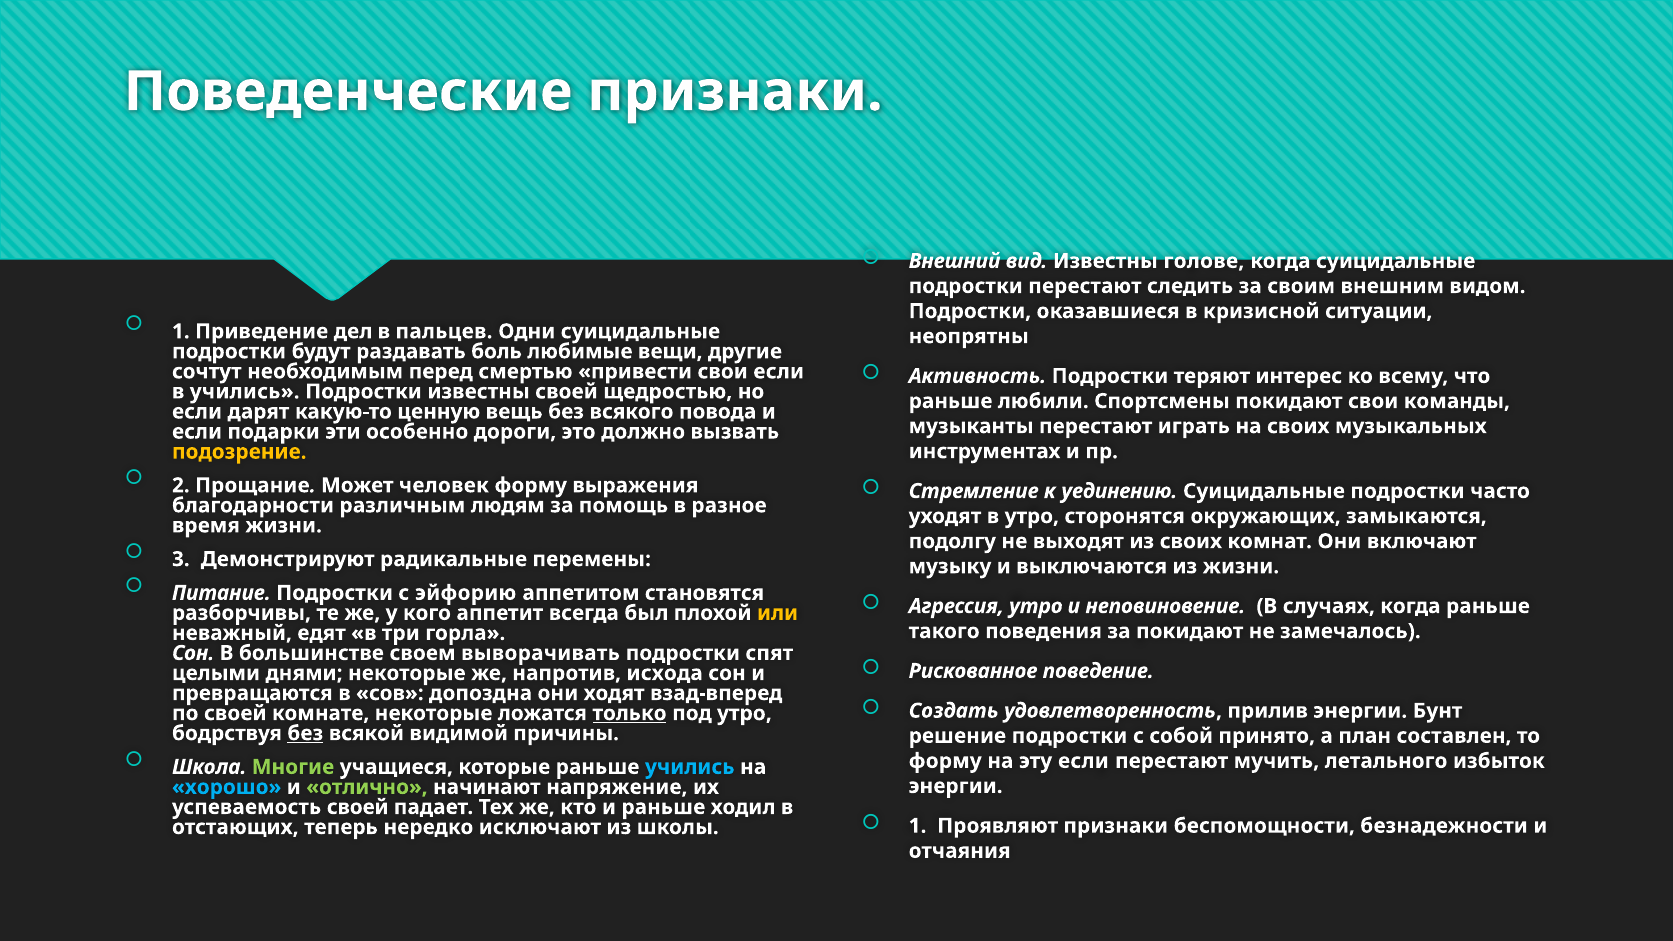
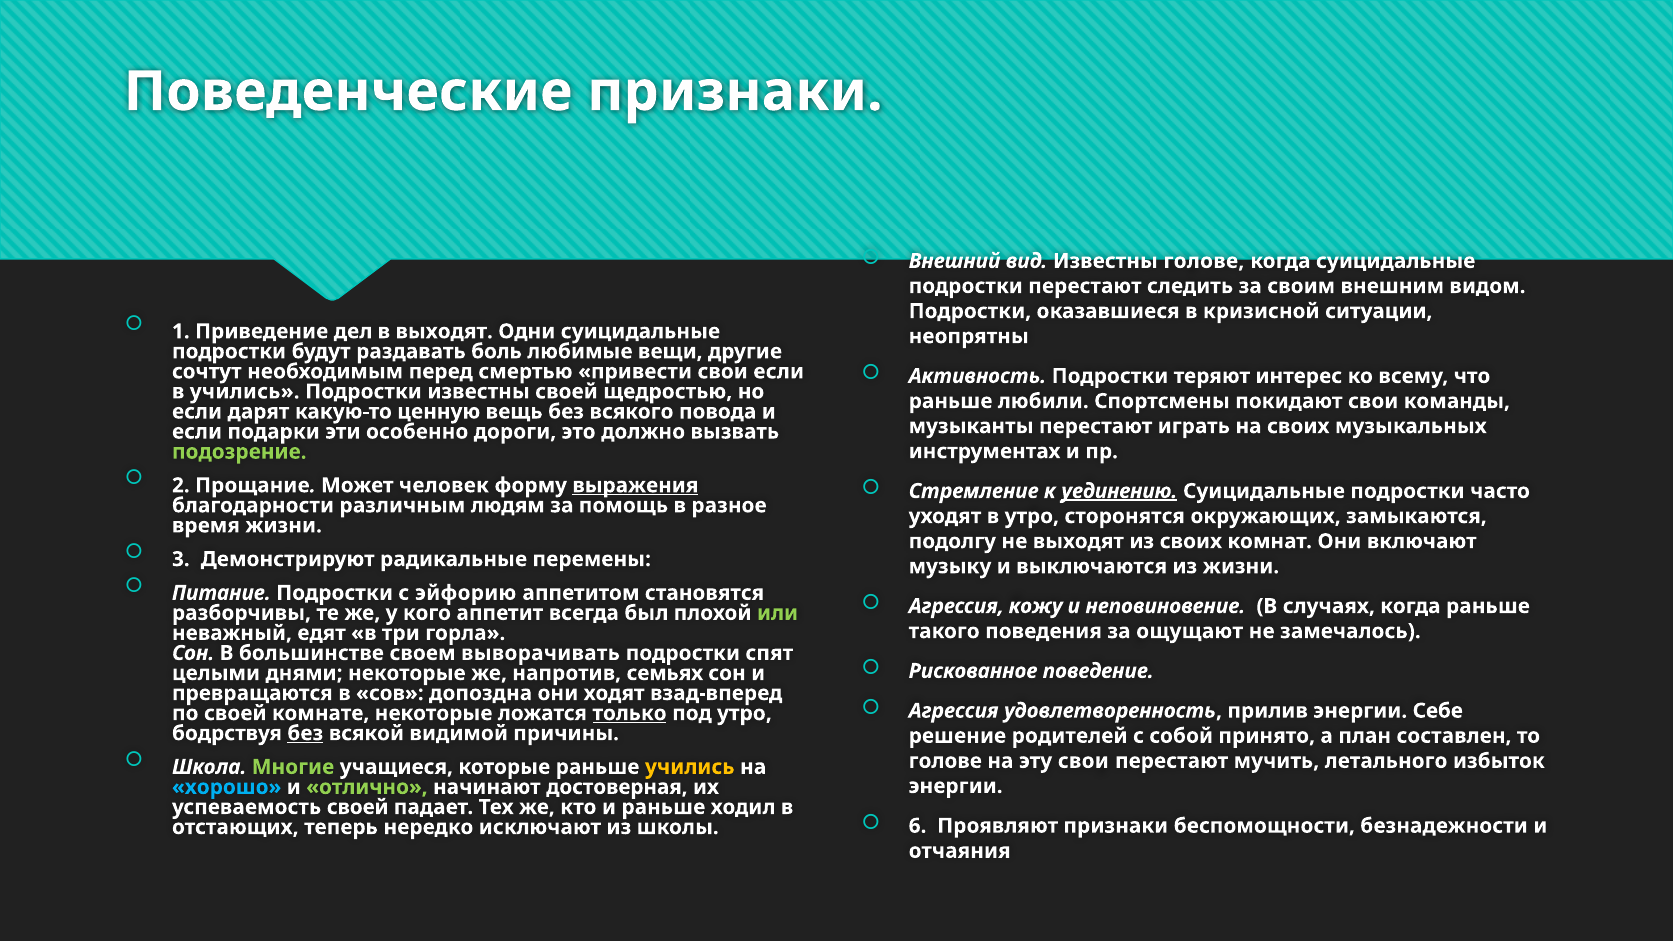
в пальцев: пальцев -> выходят
подозрение colour: yellow -> light green
уединению underline: none -> present
выражения underline: none -> present
Агрессия утро: утро -> кожу
или colour: yellow -> light green
за покидают: покидают -> ощущают
исхода: исхода -> семьях
Создать at (954, 711): Создать -> Агрессия
Бунт: Бунт -> Себе
решение подростки: подростки -> родителей
форму at (945, 761): форму -> голове
эту если: если -> свои
учились at (690, 767) colour: light blue -> yellow
напряжение: напряжение -> достоверная
1 at (918, 826): 1 -> 6
